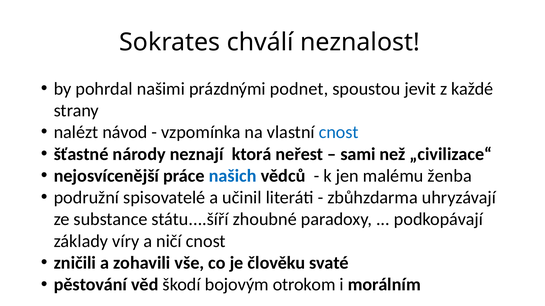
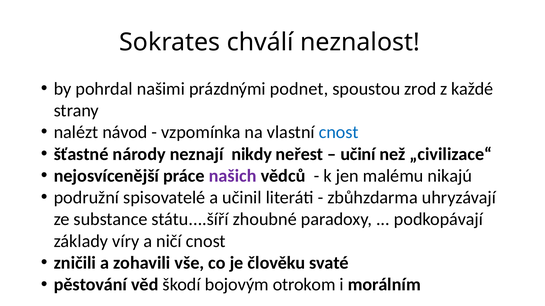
jevit: jevit -> zrod
ktorá: ktorá -> nikdy
sami: sami -> učiní
našich colour: blue -> purple
ženba: ženba -> nikajú
